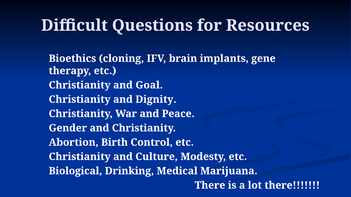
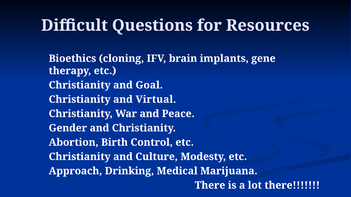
Dignity: Dignity -> Virtual
Biological: Biological -> Approach
